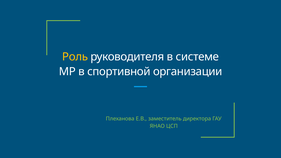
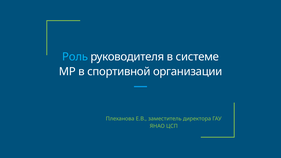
Роль colour: yellow -> light blue
